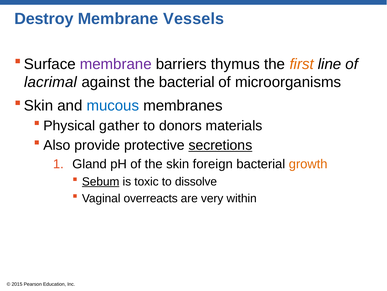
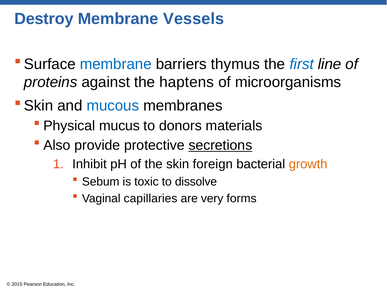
membrane at (116, 64) colour: purple -> blue
first colour: orange -> blue
lacrimal: lacrimal -> proteins
the bacterial: bacterial -> haptens
gather: gather -> mucus
Gland: Gland -> Inhibit
Sebum underline: present -> none
overreacts: overreacts -> capillaries
within: within -> forms
